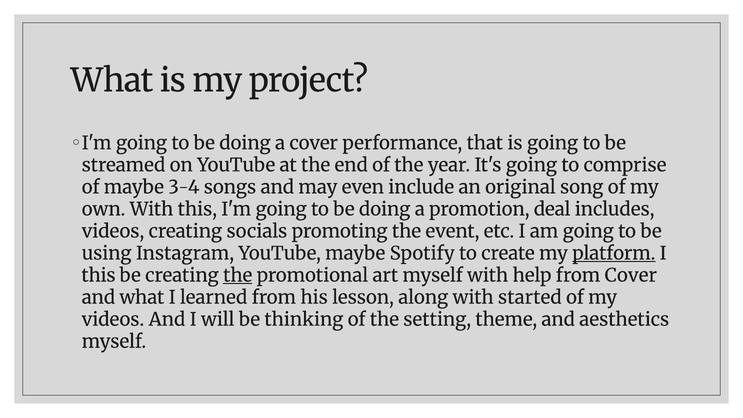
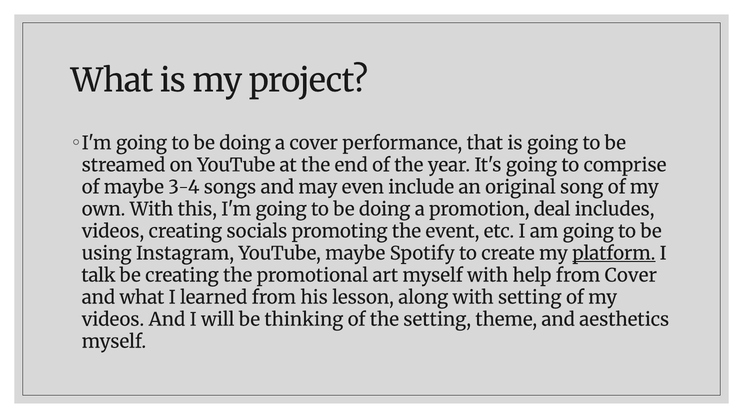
this at (98, 275): this -> talk
the at (238, 275) underline: present -> none
with started: started -> setting
